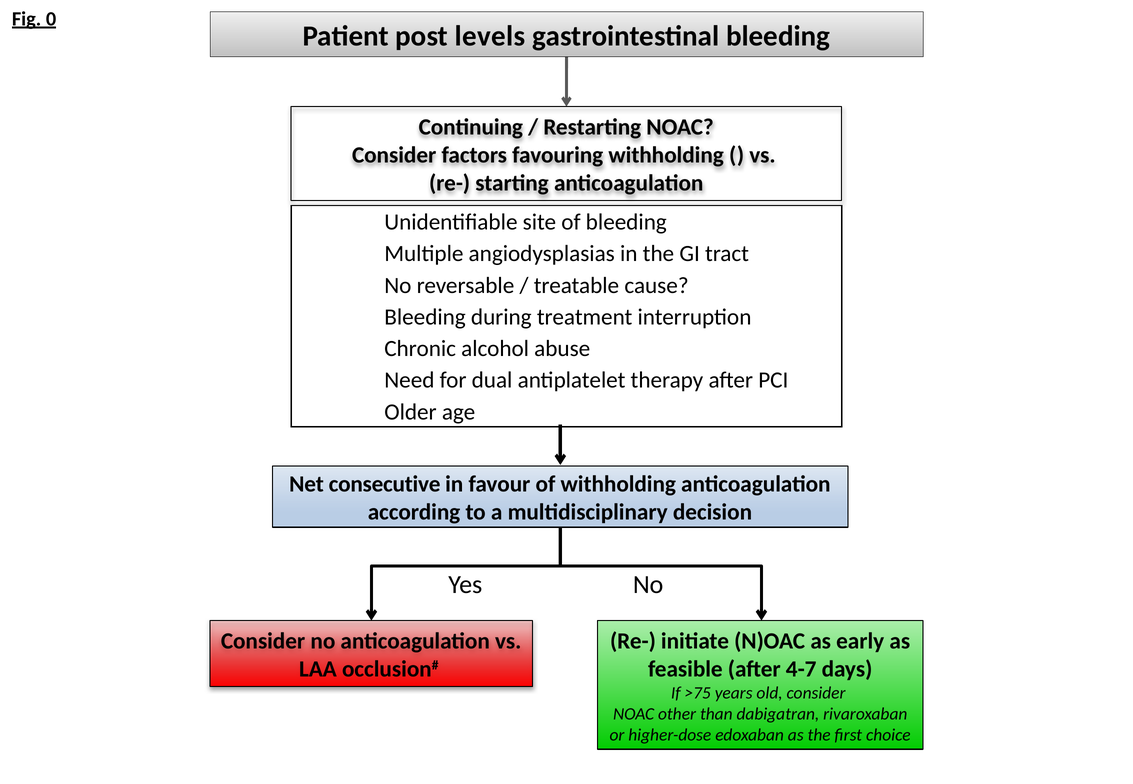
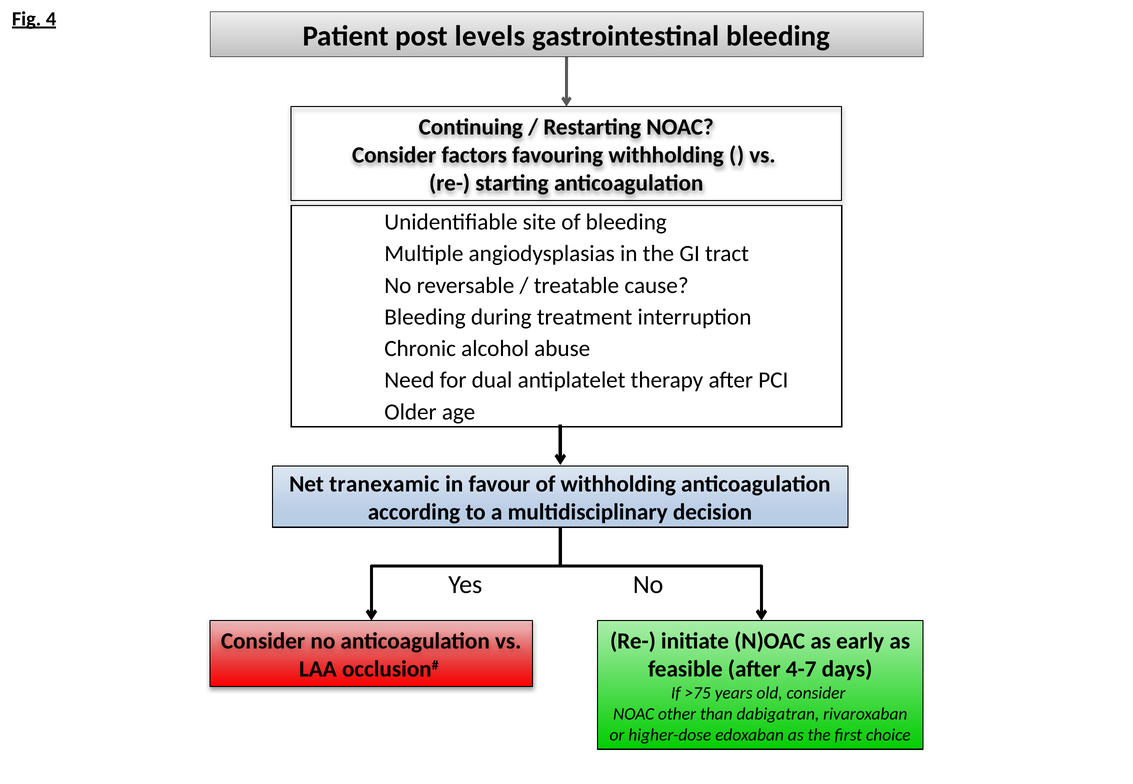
0: 0 -> 4
consecutive: consecutive -> tranexamic
